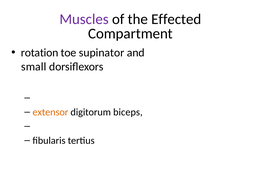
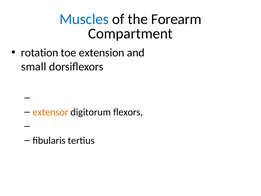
Muscles colour: purple -> blue
Effected: Effected -> Forearm
supinator: supinator -> extension
biceps: biceps -> flexors
